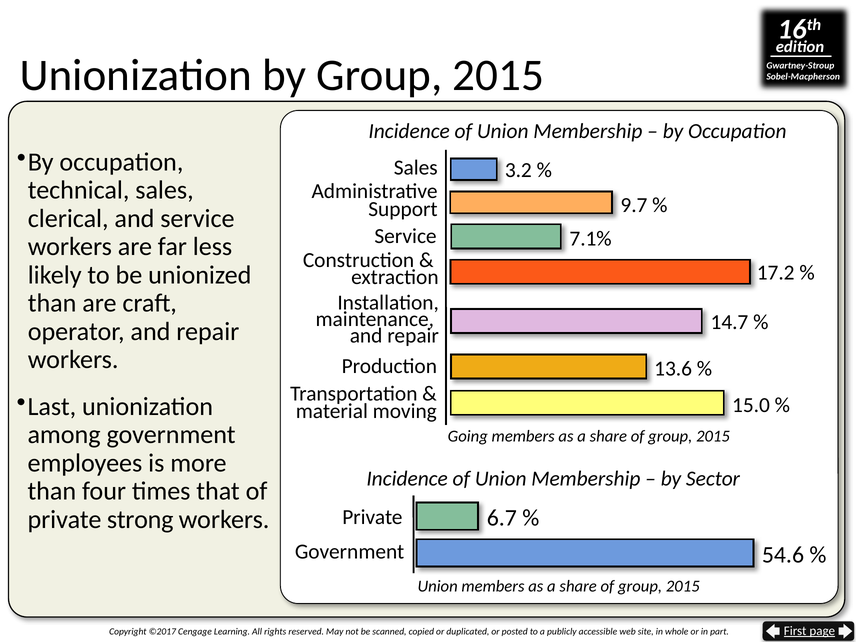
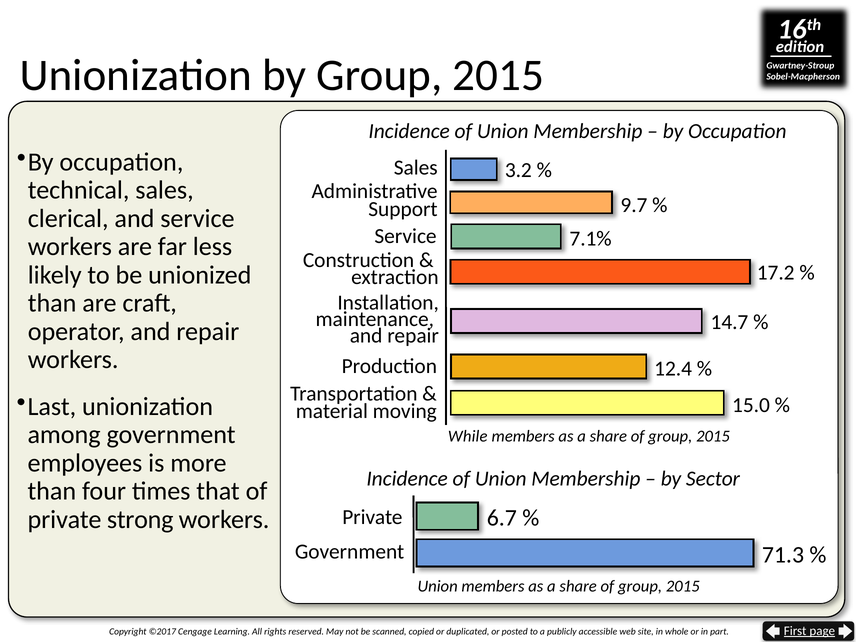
13.6: 13.6 -> 12.4
Going: Going -> While
54.6: 54.6 -> 71.3
